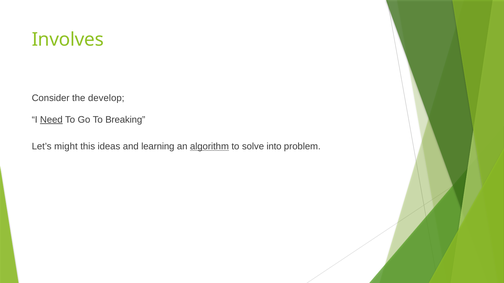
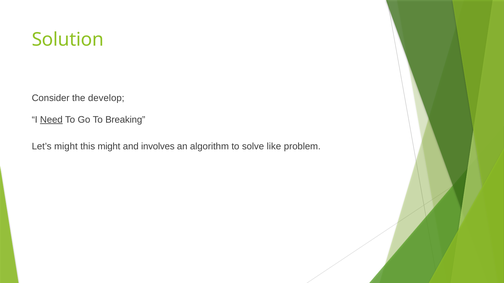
Involves: Involves -> Solution
this ideas: ideas -> might
learning: learning -> involves
algorithm underline: present -> none
into: into -> like
